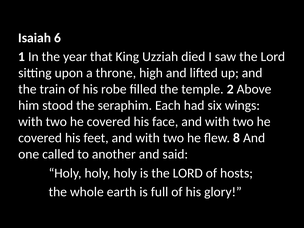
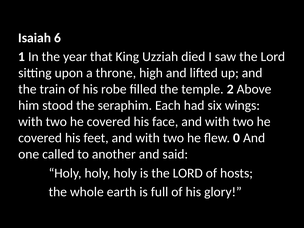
8: 8 -> 0
